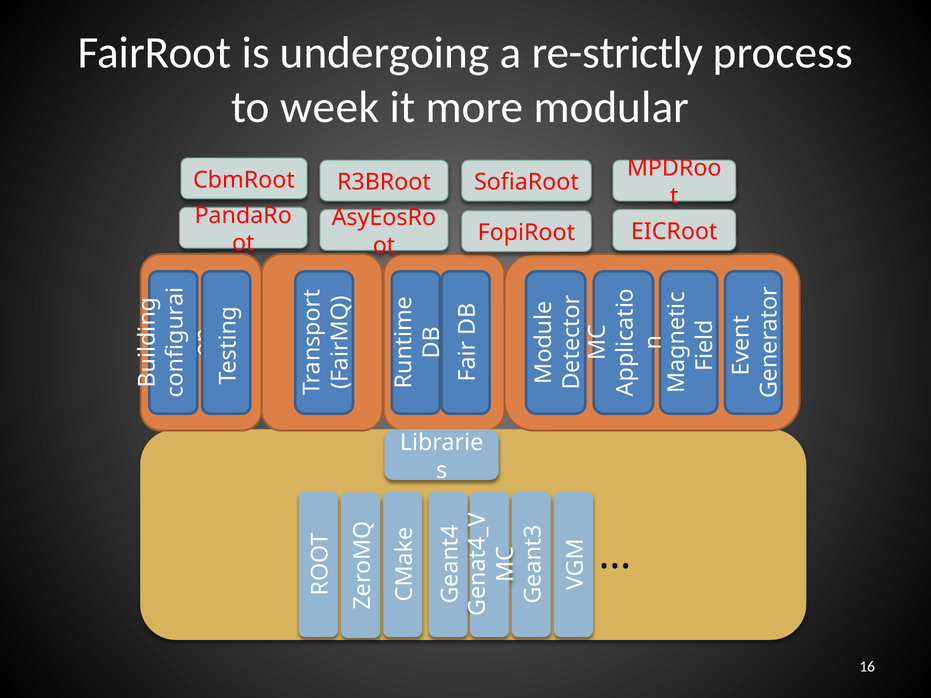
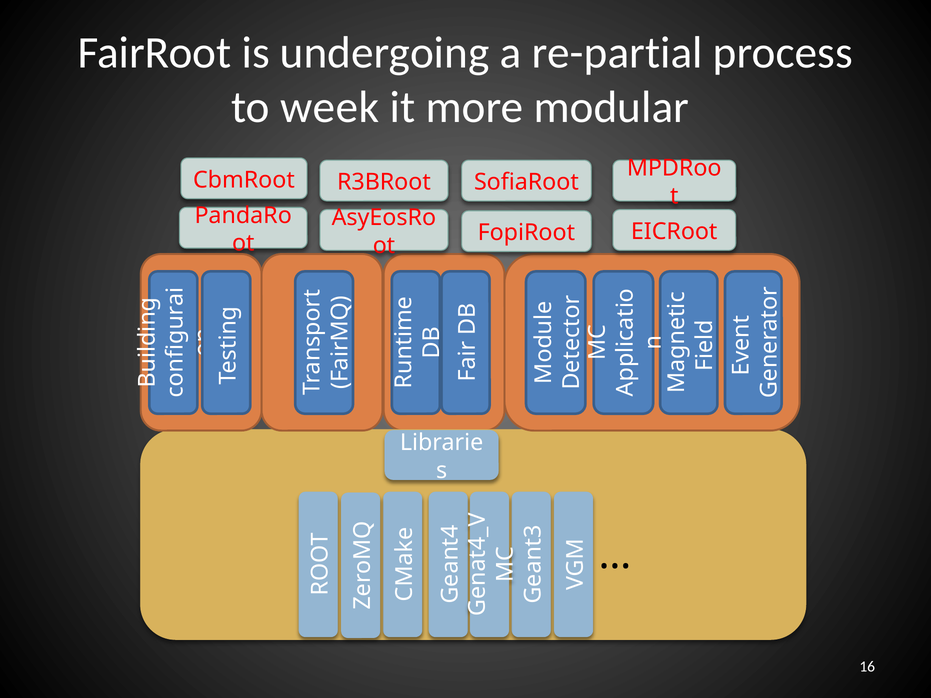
re-strictly: re-strictly -> re-partial
